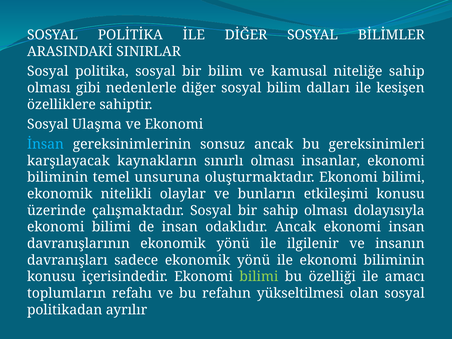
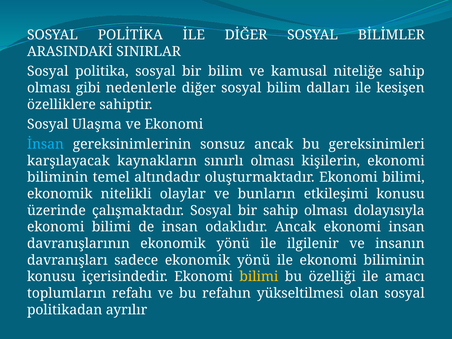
insanlar: insanlar -> kişilerin
unsuruna: unsuruna -> altındadır
bilimi at (259, 277) colour: light green -> yellow
